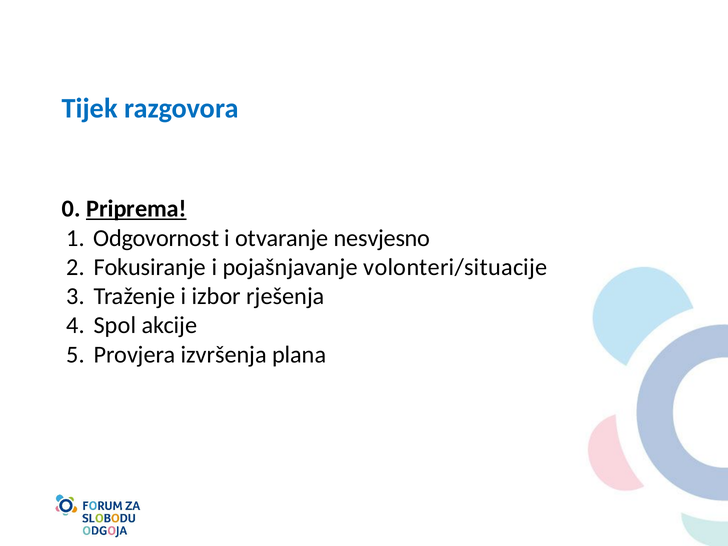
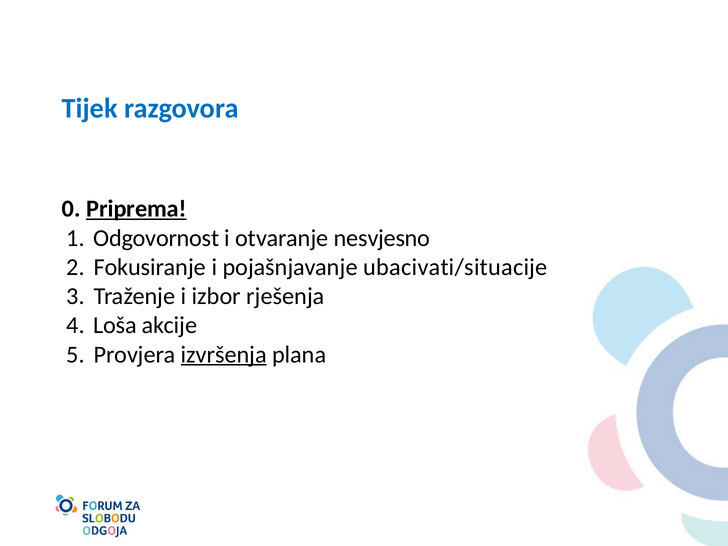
volonteri/situacije: volonteri/situacije -> ubacivati/situacije
Spol: Spol -> Loša
izvršenja underline: none -> present
